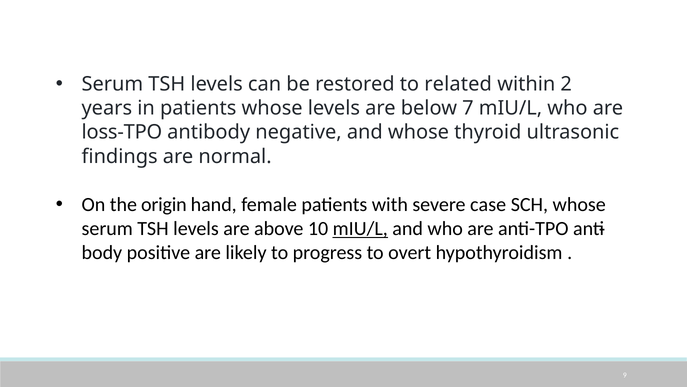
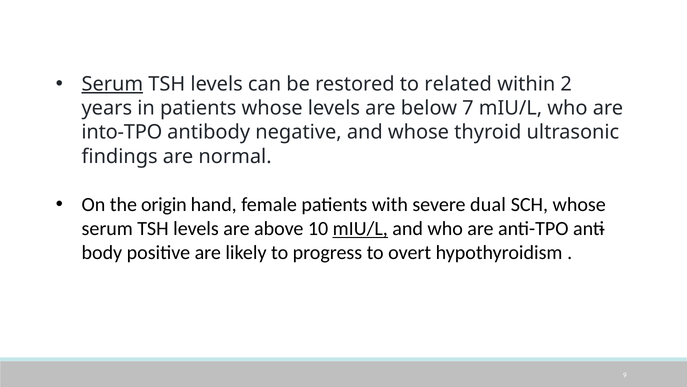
Serum at (112, 84) underline: none -> present
loss-TPO: loss-TPO -> into-TPO
case: case -> dual
